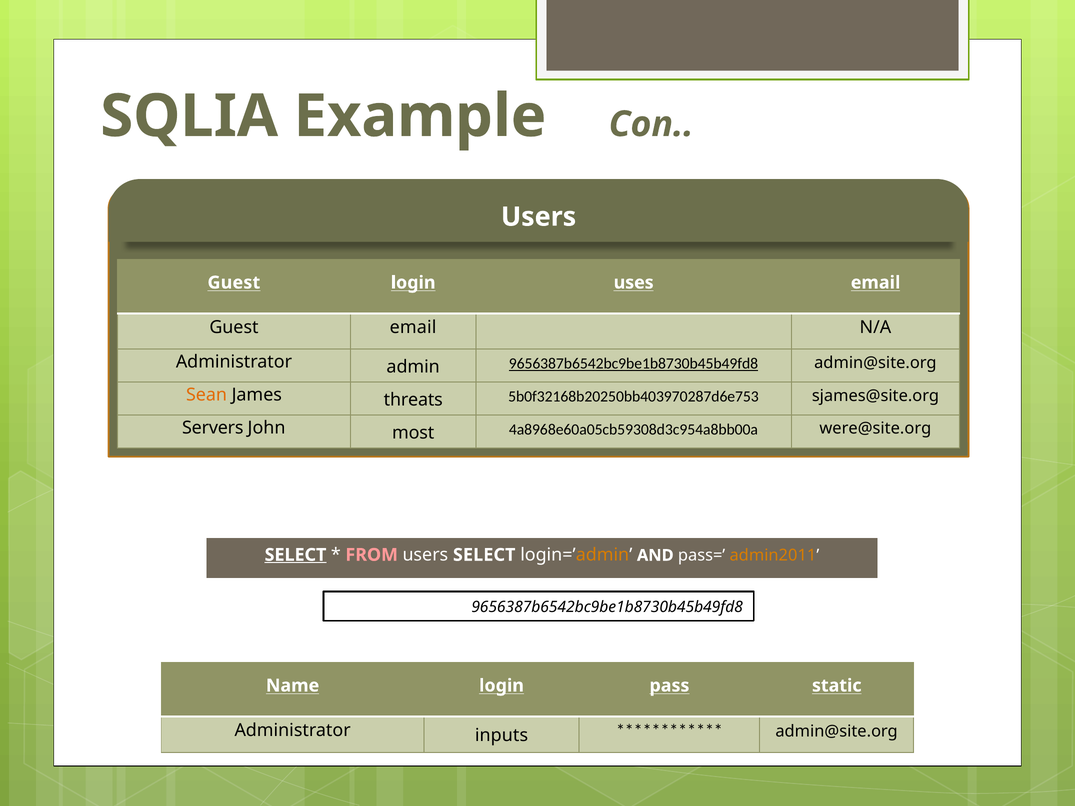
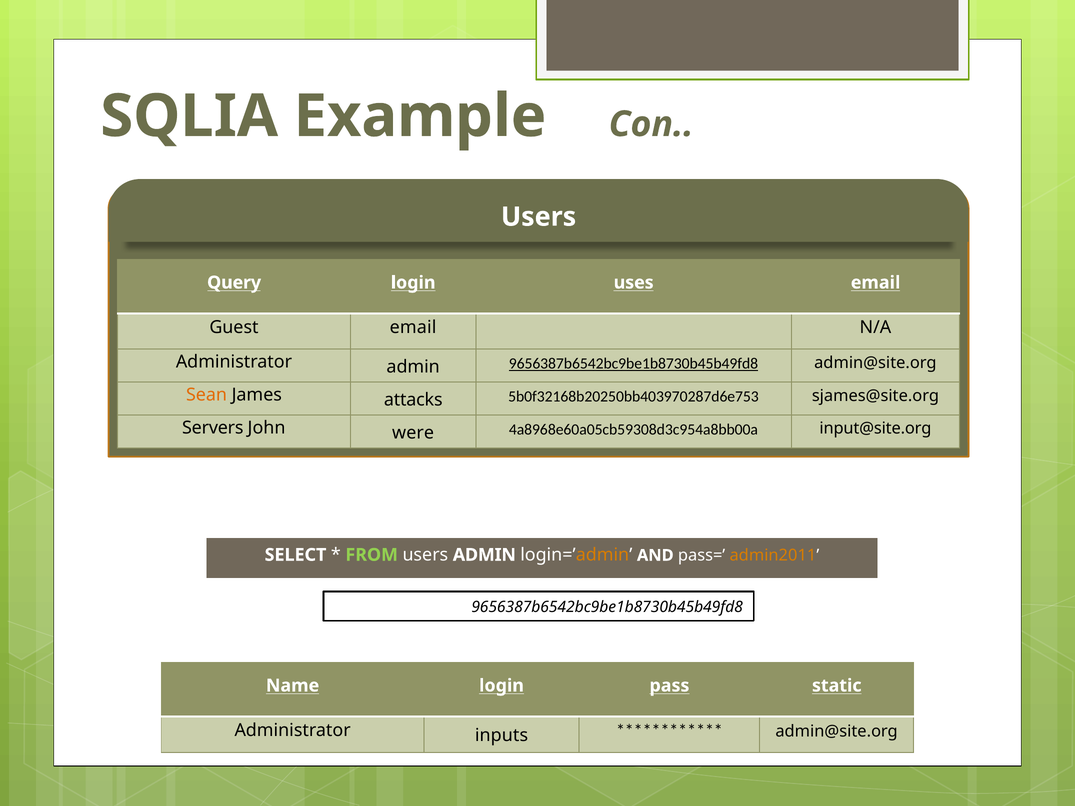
Guest at (234, 283): Guest -> Query
threats: threats -> attacks
most: most -> were
were@site.org: were@site.org -> input@site.org
SELECT at (295, 555) underline: present -> none
FROM colour: pink -> light green
users SELECT: SELECT -> ADMIN
